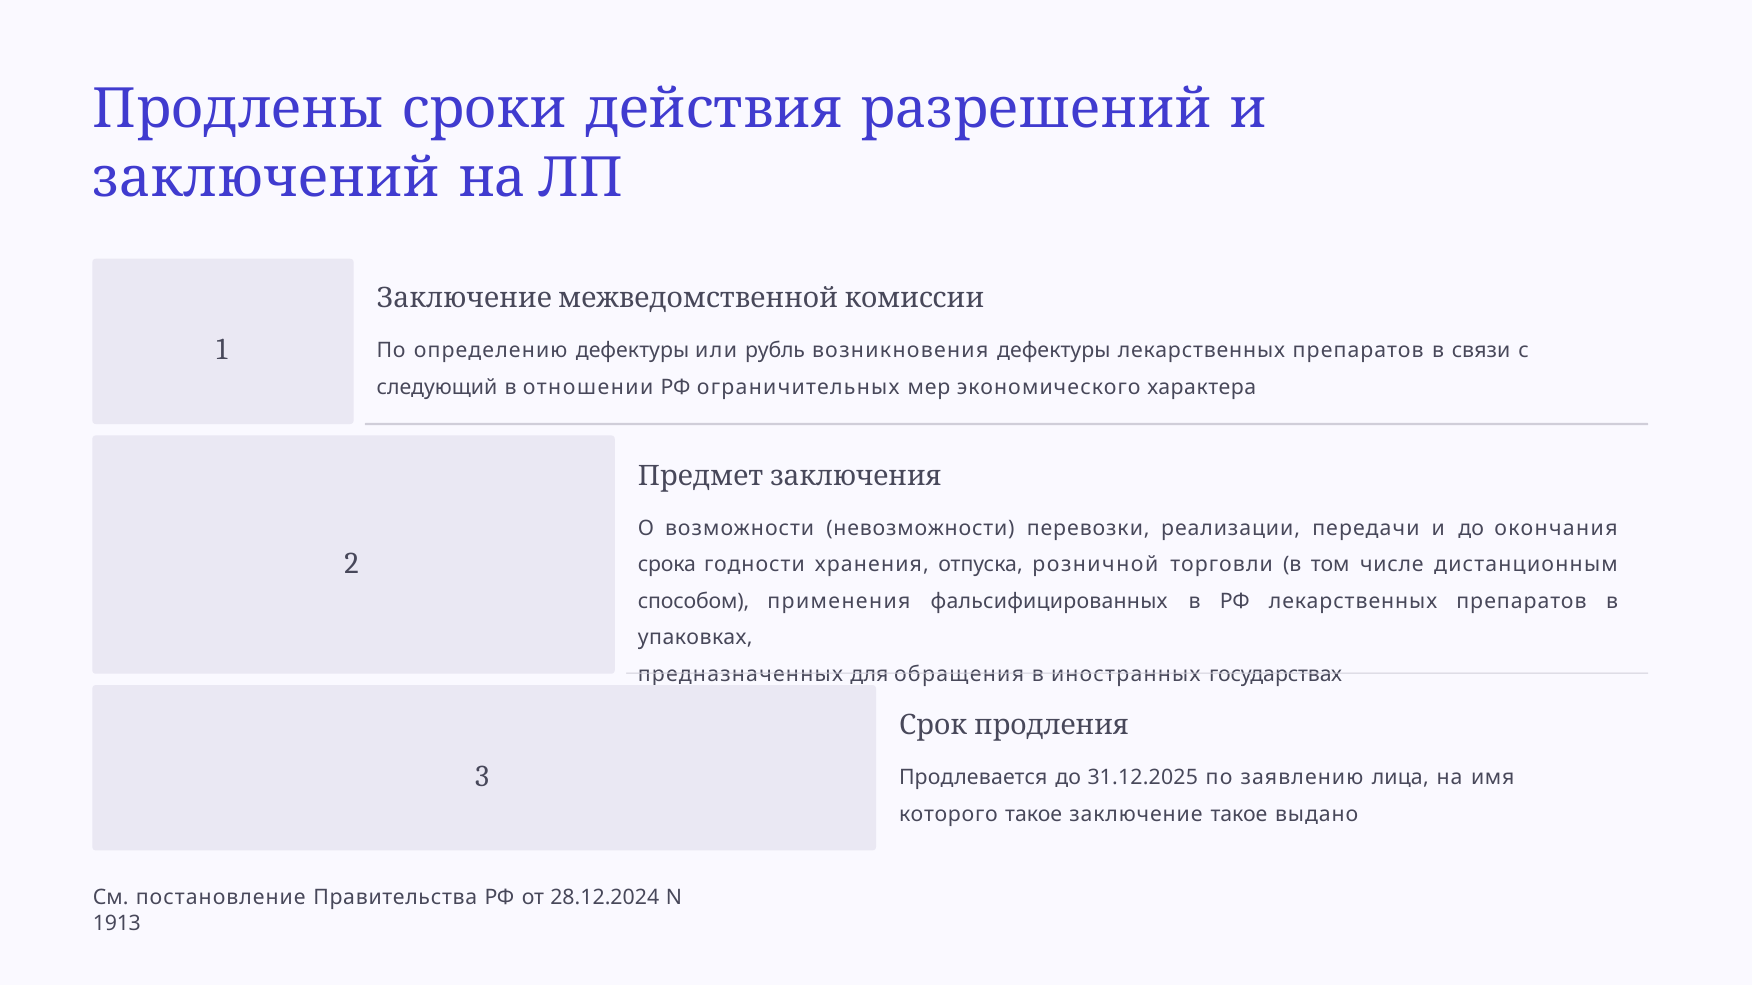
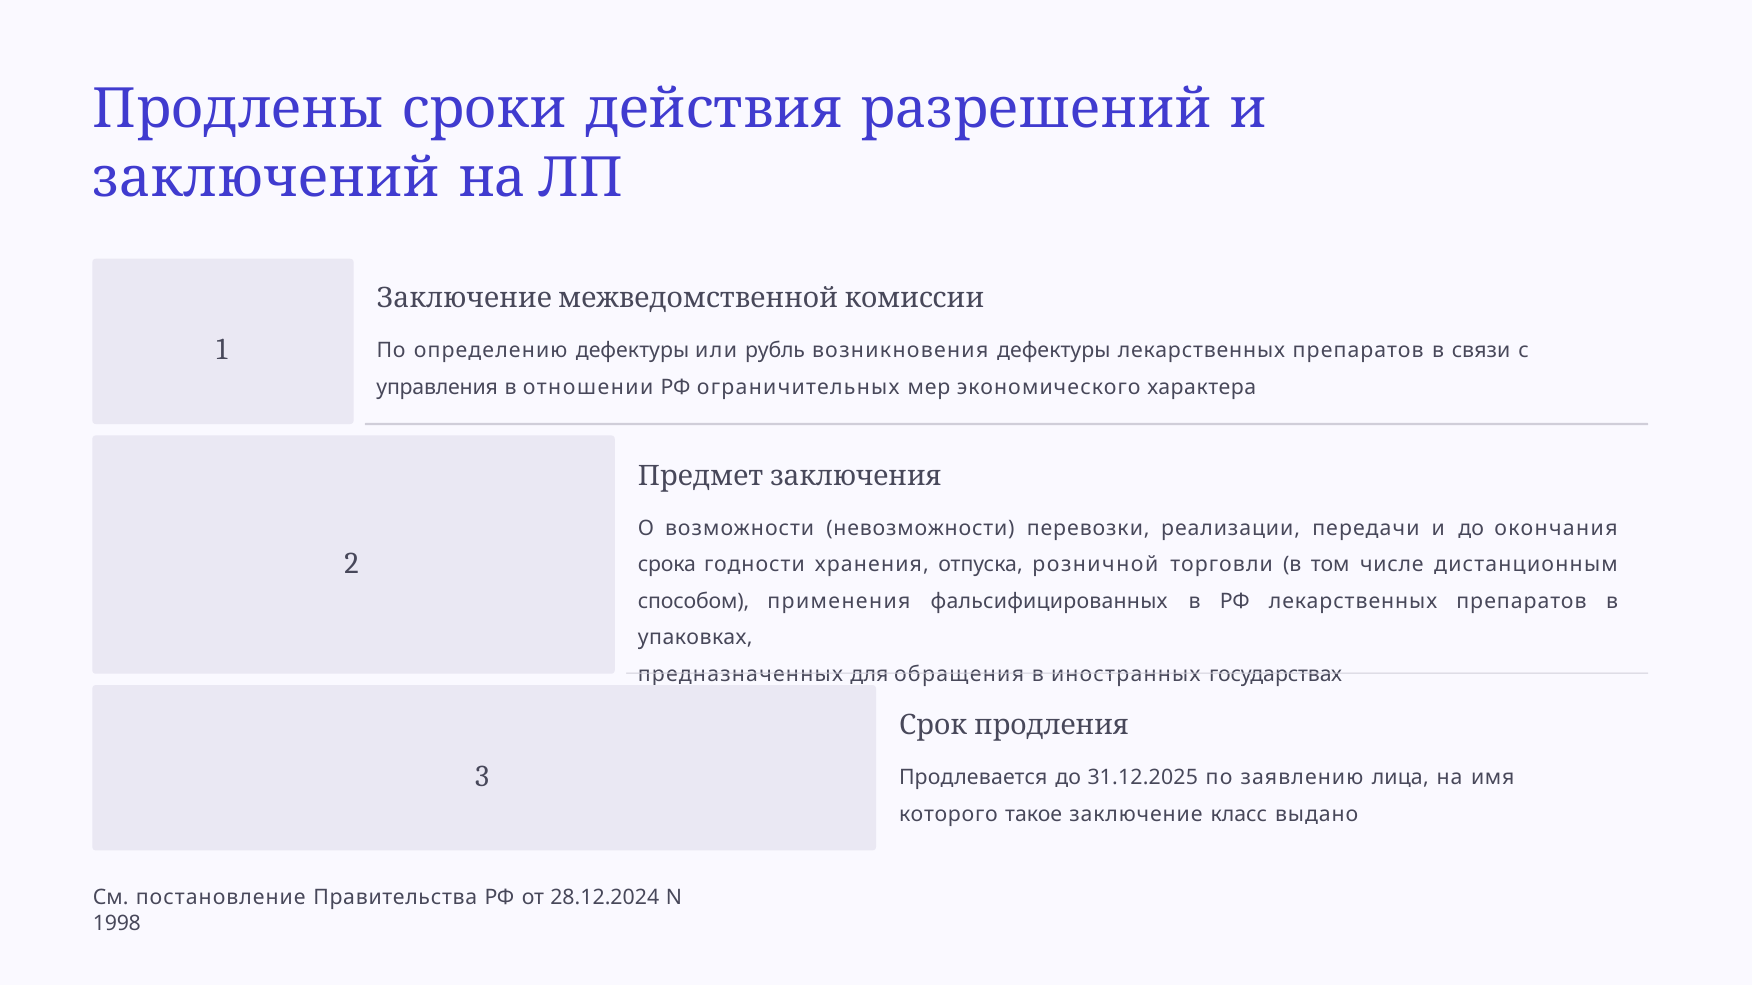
следующий: следующий -> управления
заключение такое: такое -> класс
1913: 1913 -> 1998
